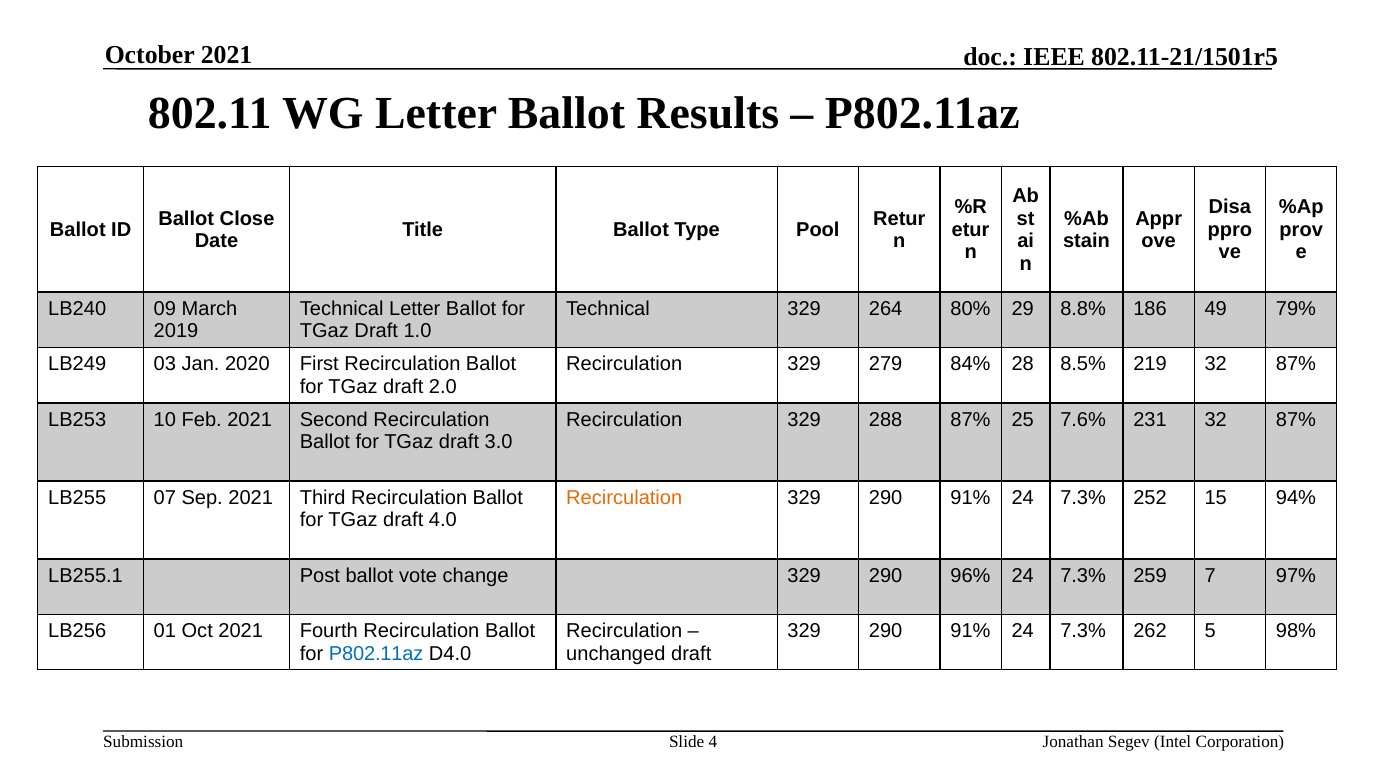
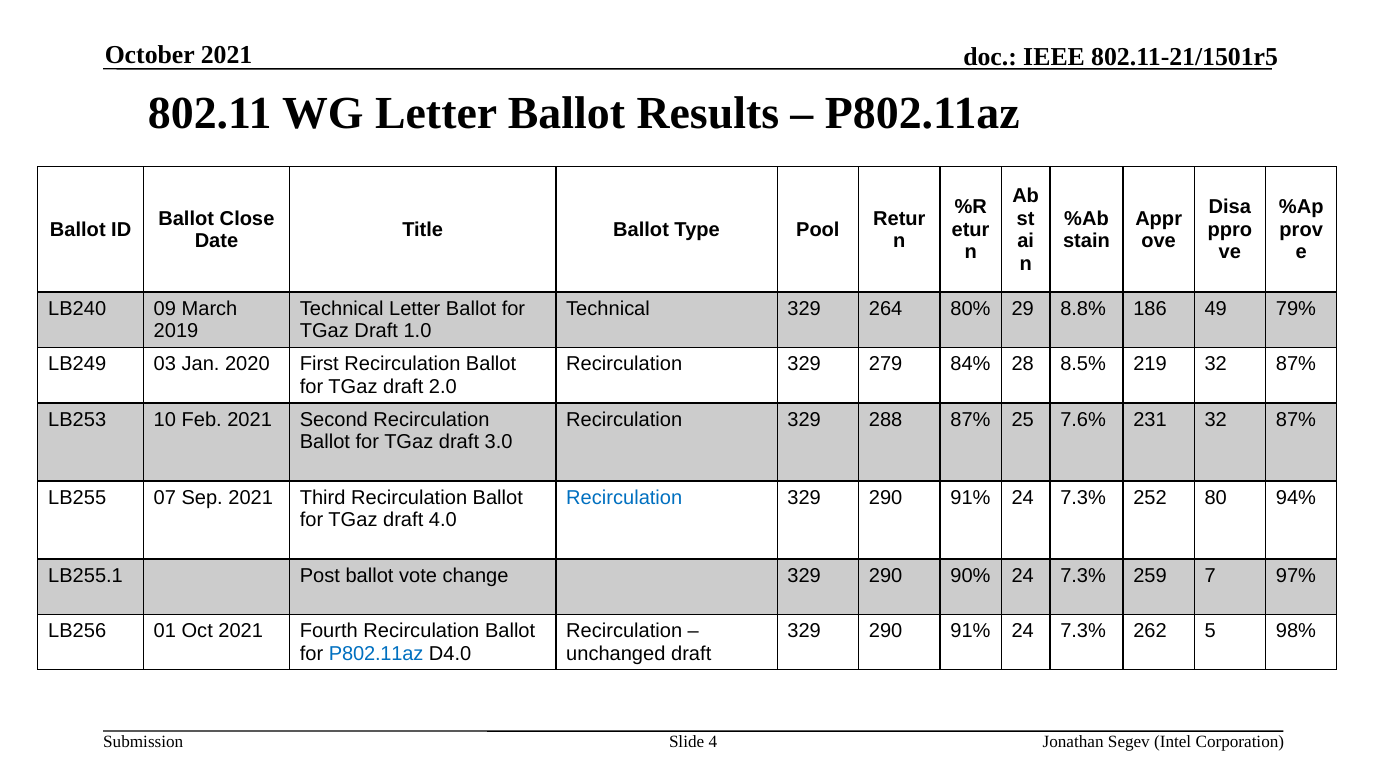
Recirculation at (624, 497) colour: orange -> blue
15: 15 -> 80
96%: 96% -> 90%
